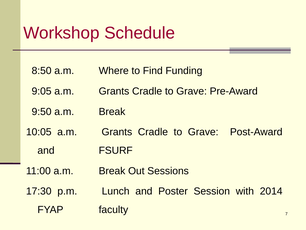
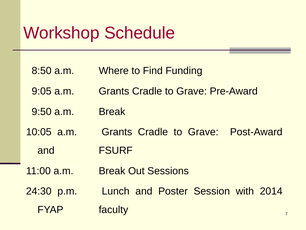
17:30: 17:30 -> 24:30
